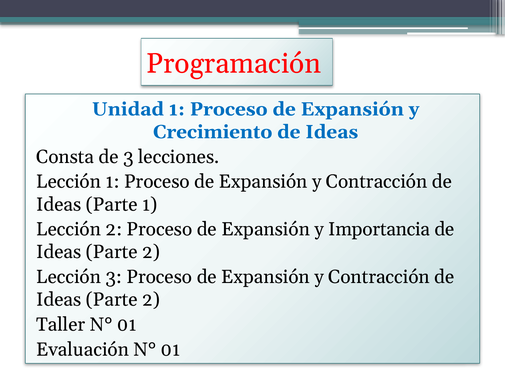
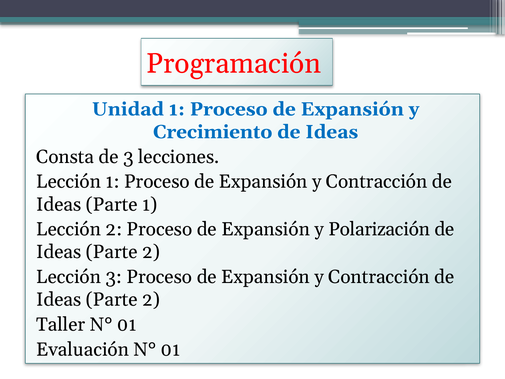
Importancia: Importancia -> Polarización
